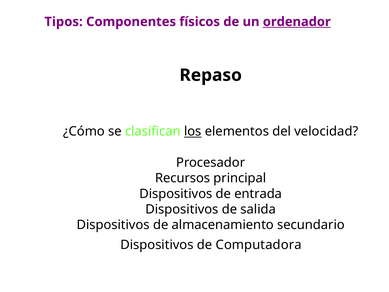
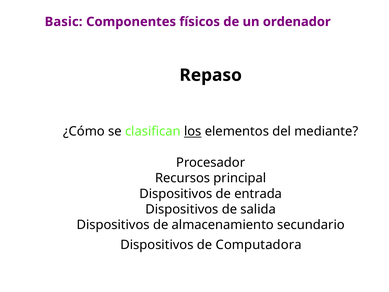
Tipos: Tipos -> Basic
ordenador underline: present -> none
velocidad: velocidad -> mediante
